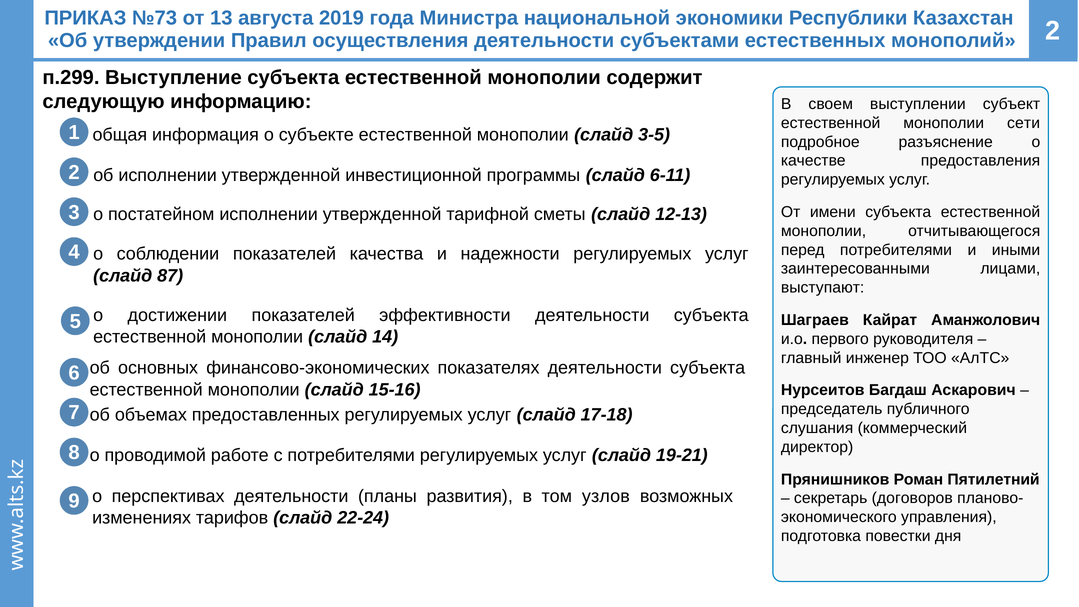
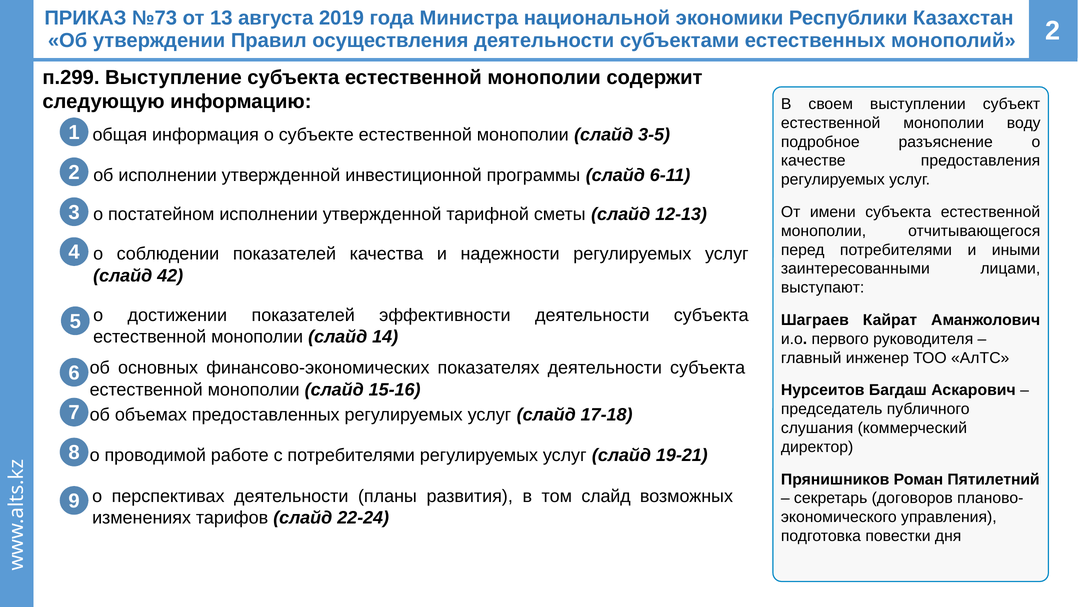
сети: сети -> воду
87: 87 -> 42
том узлов: узлов -> слайд
